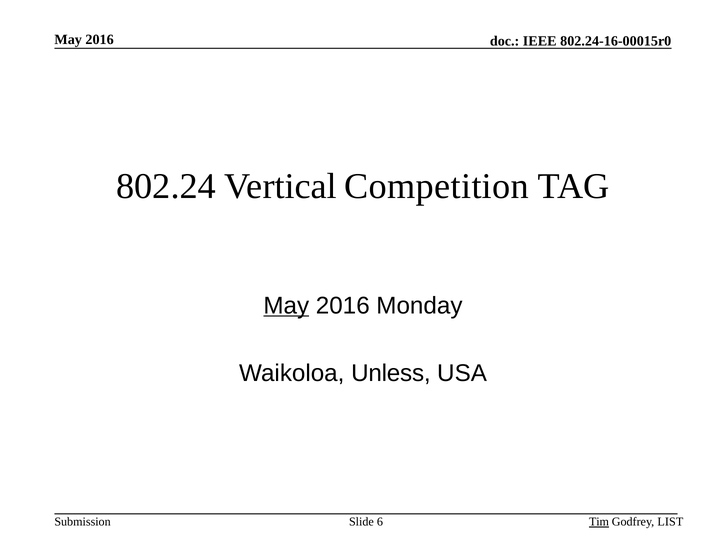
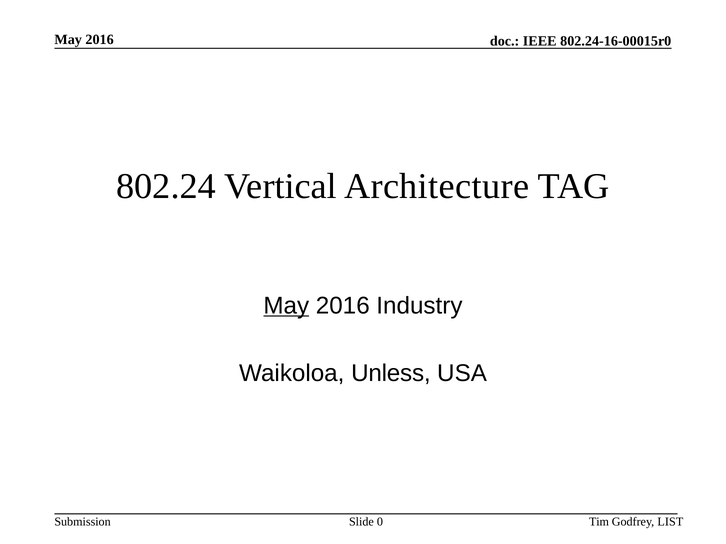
Competition: Competition -> Architecture
Monday: Monday -> Industry
6: 6 -> 0
Tim underline: present -> none
